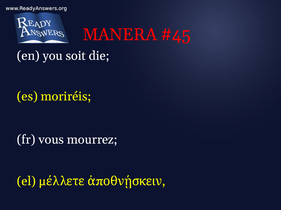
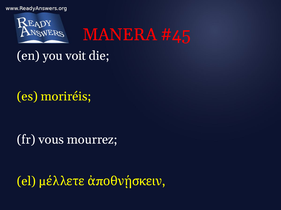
soit: soit -> voit
